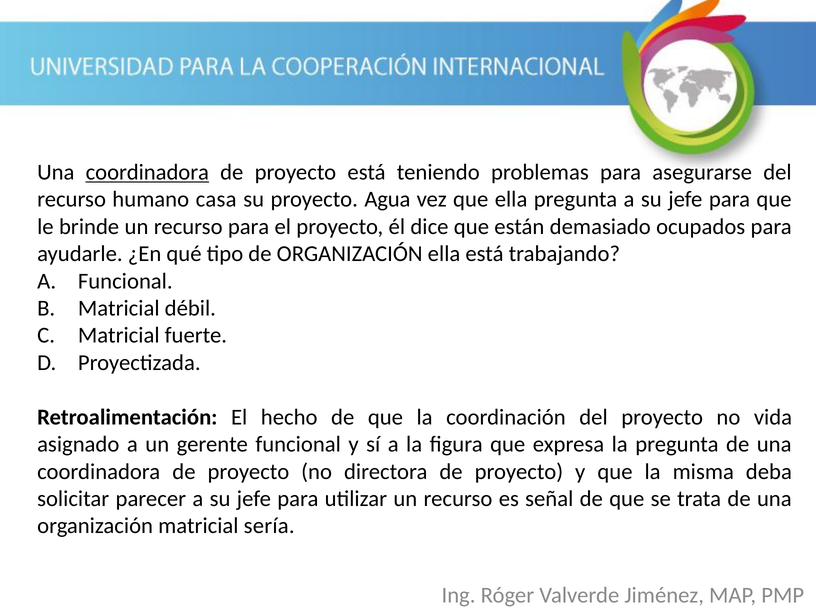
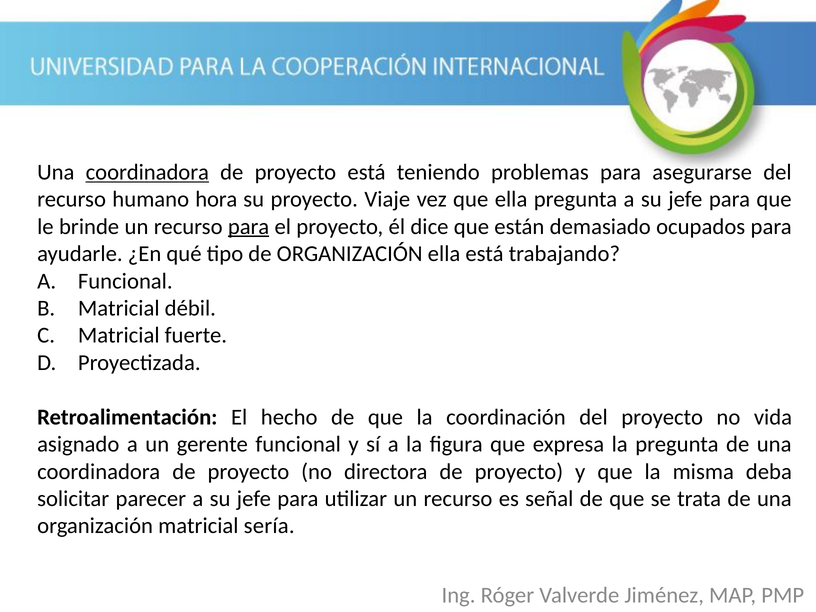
casa: casa -> hora
Agua: Agua -> Viaje
para at (249, 227) underline: none -> present
